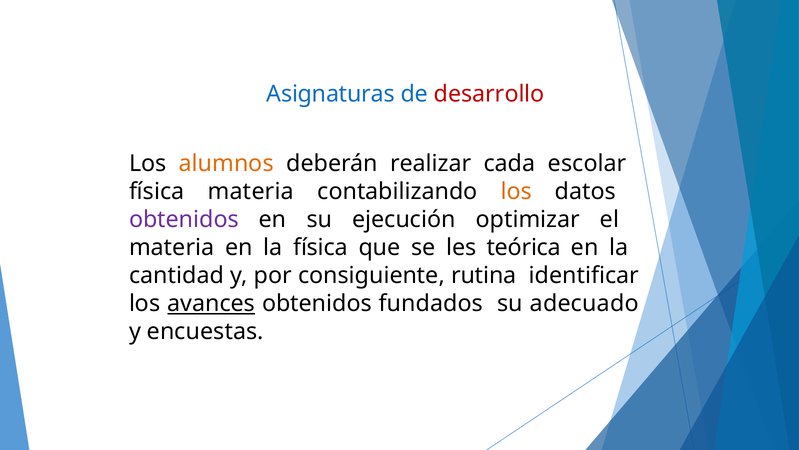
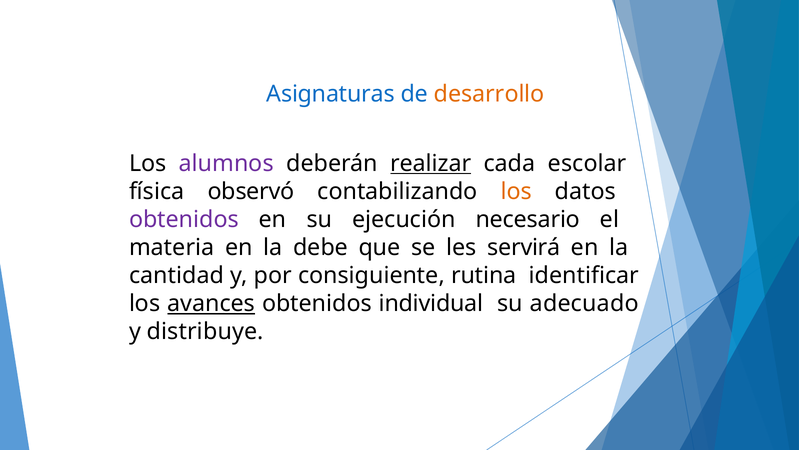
desarrollo colour: red -> orange
alumnos colour: orange -> purple
realizar underline: none -> present
física materia: materia -> observó
optimizar: optimizar -> necesario
la física: física -> debe
teórica: teórica -> servirá
fundados: fundados -> individual
encuestas: encuestas -> distribuye
